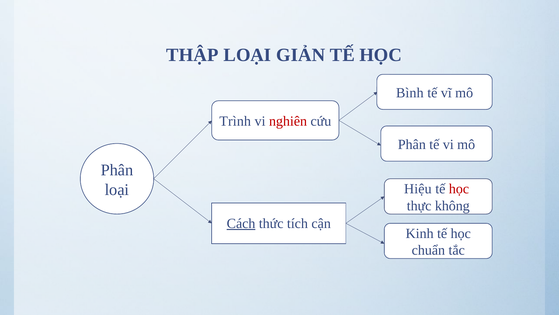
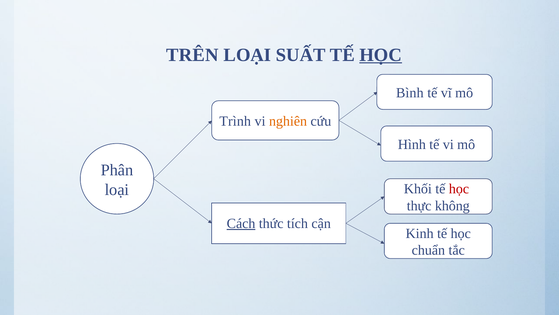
THẬP: THẬP -> TRÊN
GIẢN: GIẢN -> SUẤT
HỌC at (381, 55) underline: none -> present
nghiên colour: red -> orange
Phân at (412, 144): Phân -> Hình
Hiệu: Hiệu -> Khối
